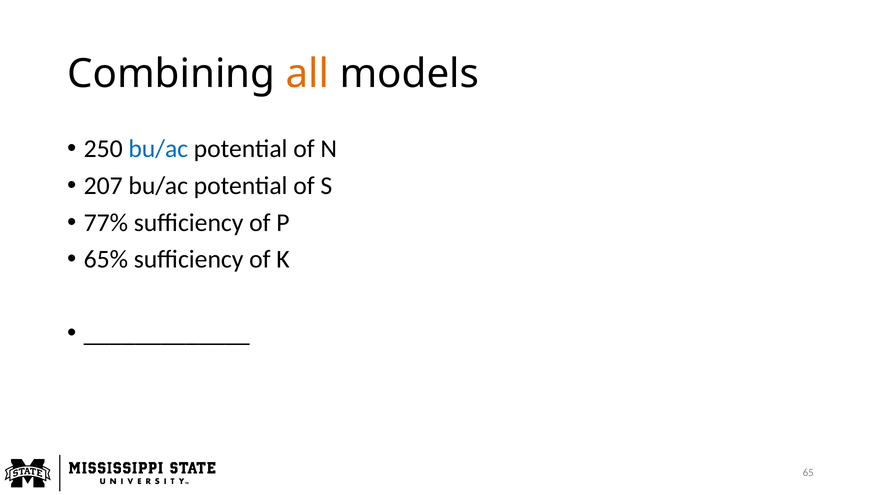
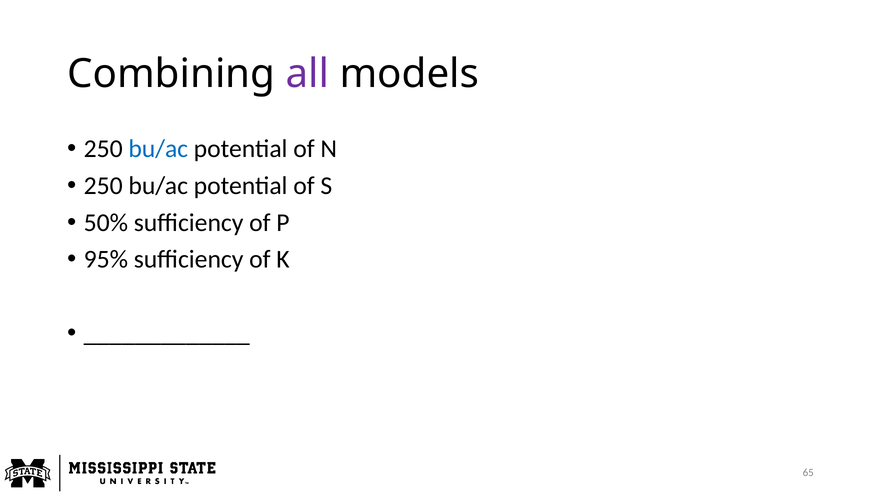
all colour: orange -> purple
207 at (103, 186): 207 -> 250
77%: 77% -> 50%
65%: 65% -> 95%
